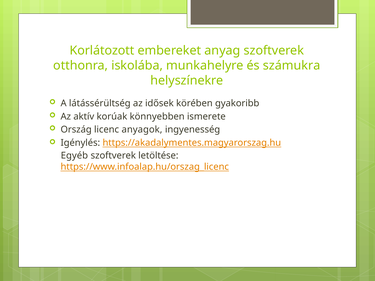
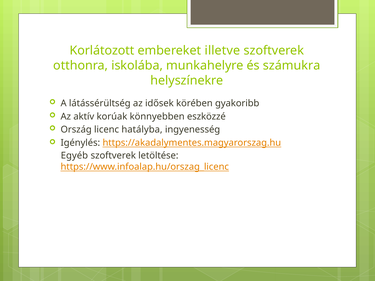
anyag: anyag -> illetve
ismerete: ismerete -> eszközzé
anyagok: anyagok -> hatályba
